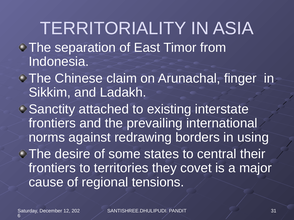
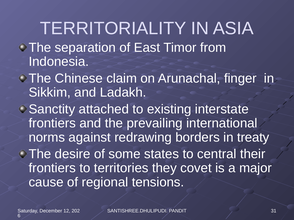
using: using -> treaty
